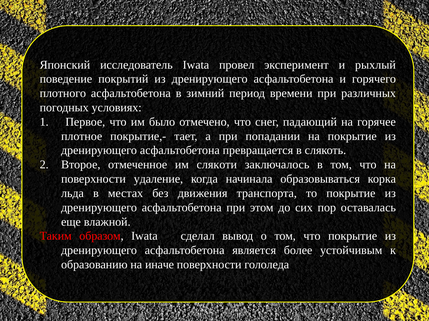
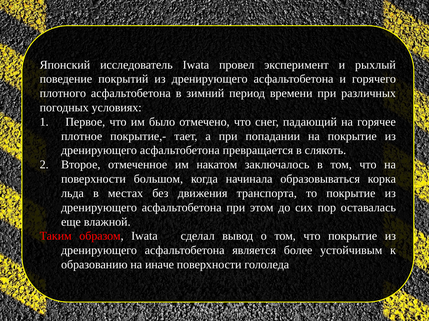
слякоти: слякоти -> накатом
удаление: удаление -> большом
